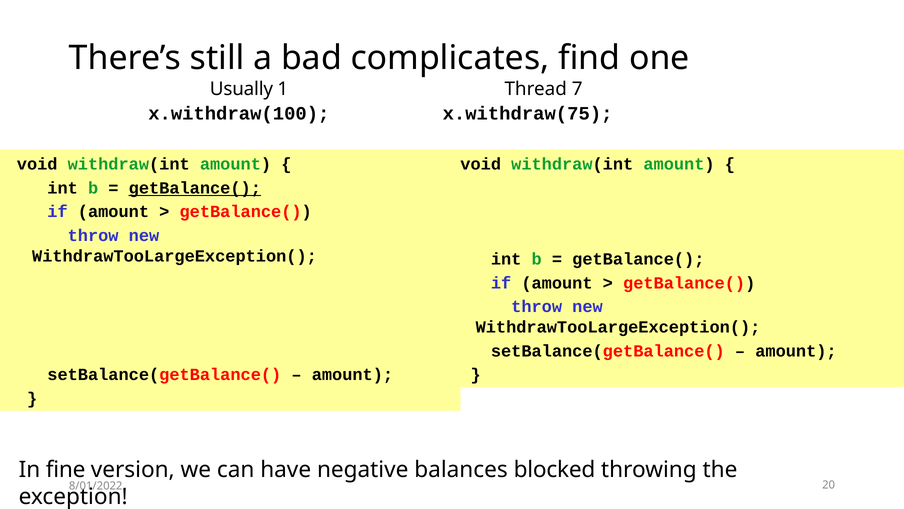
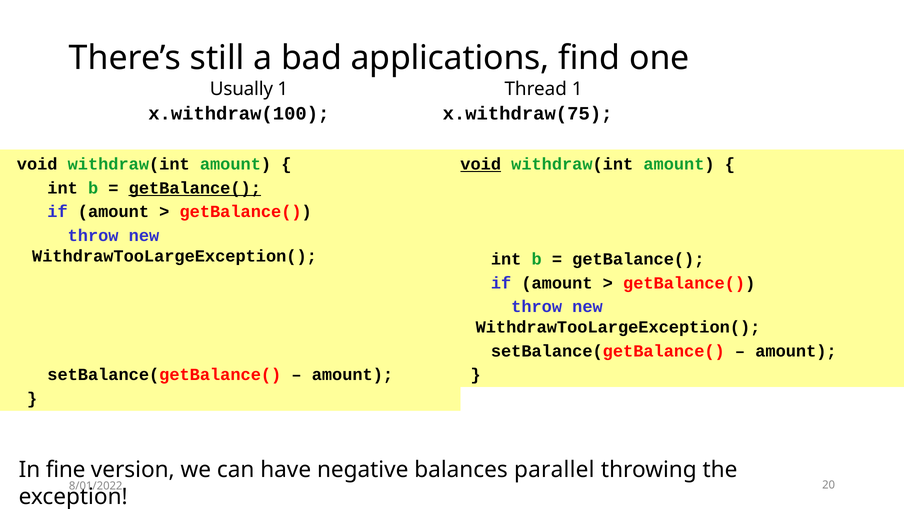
complicates: complicates -> applications
Thread 7: 7 -> 1
void at (481, 164) underline: none -> present
blocked: blocked -> parallel
